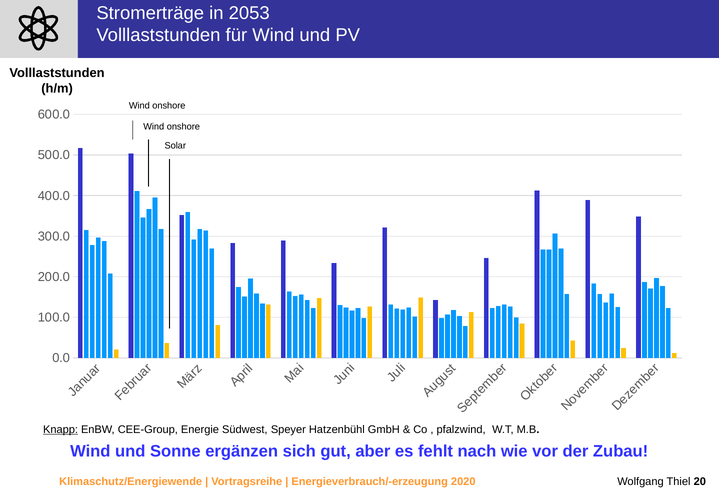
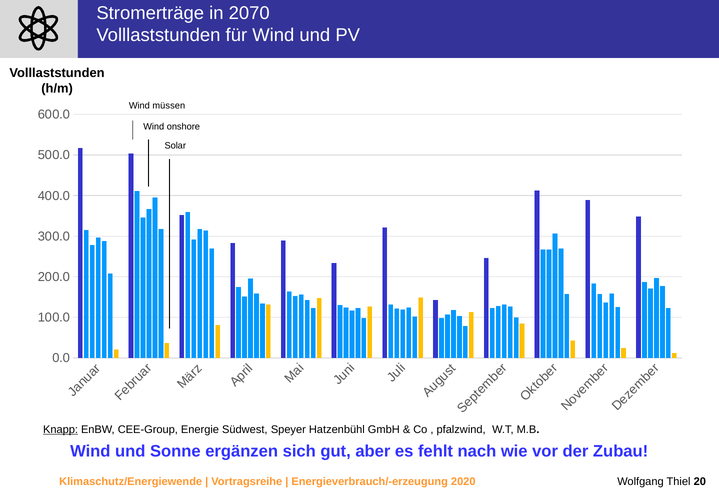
2053: 2053 -> 2070
onshore at (169, 106): onshore -> müssen
